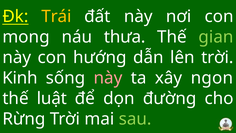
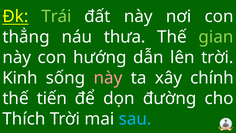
Trái colour: yellow -> light green
mong: mong -> thẳng
ngon: ngon -> chính
luật: luật -> tiến
Rừng: Rừng -> Thích
sau colour: light green -> light blue
